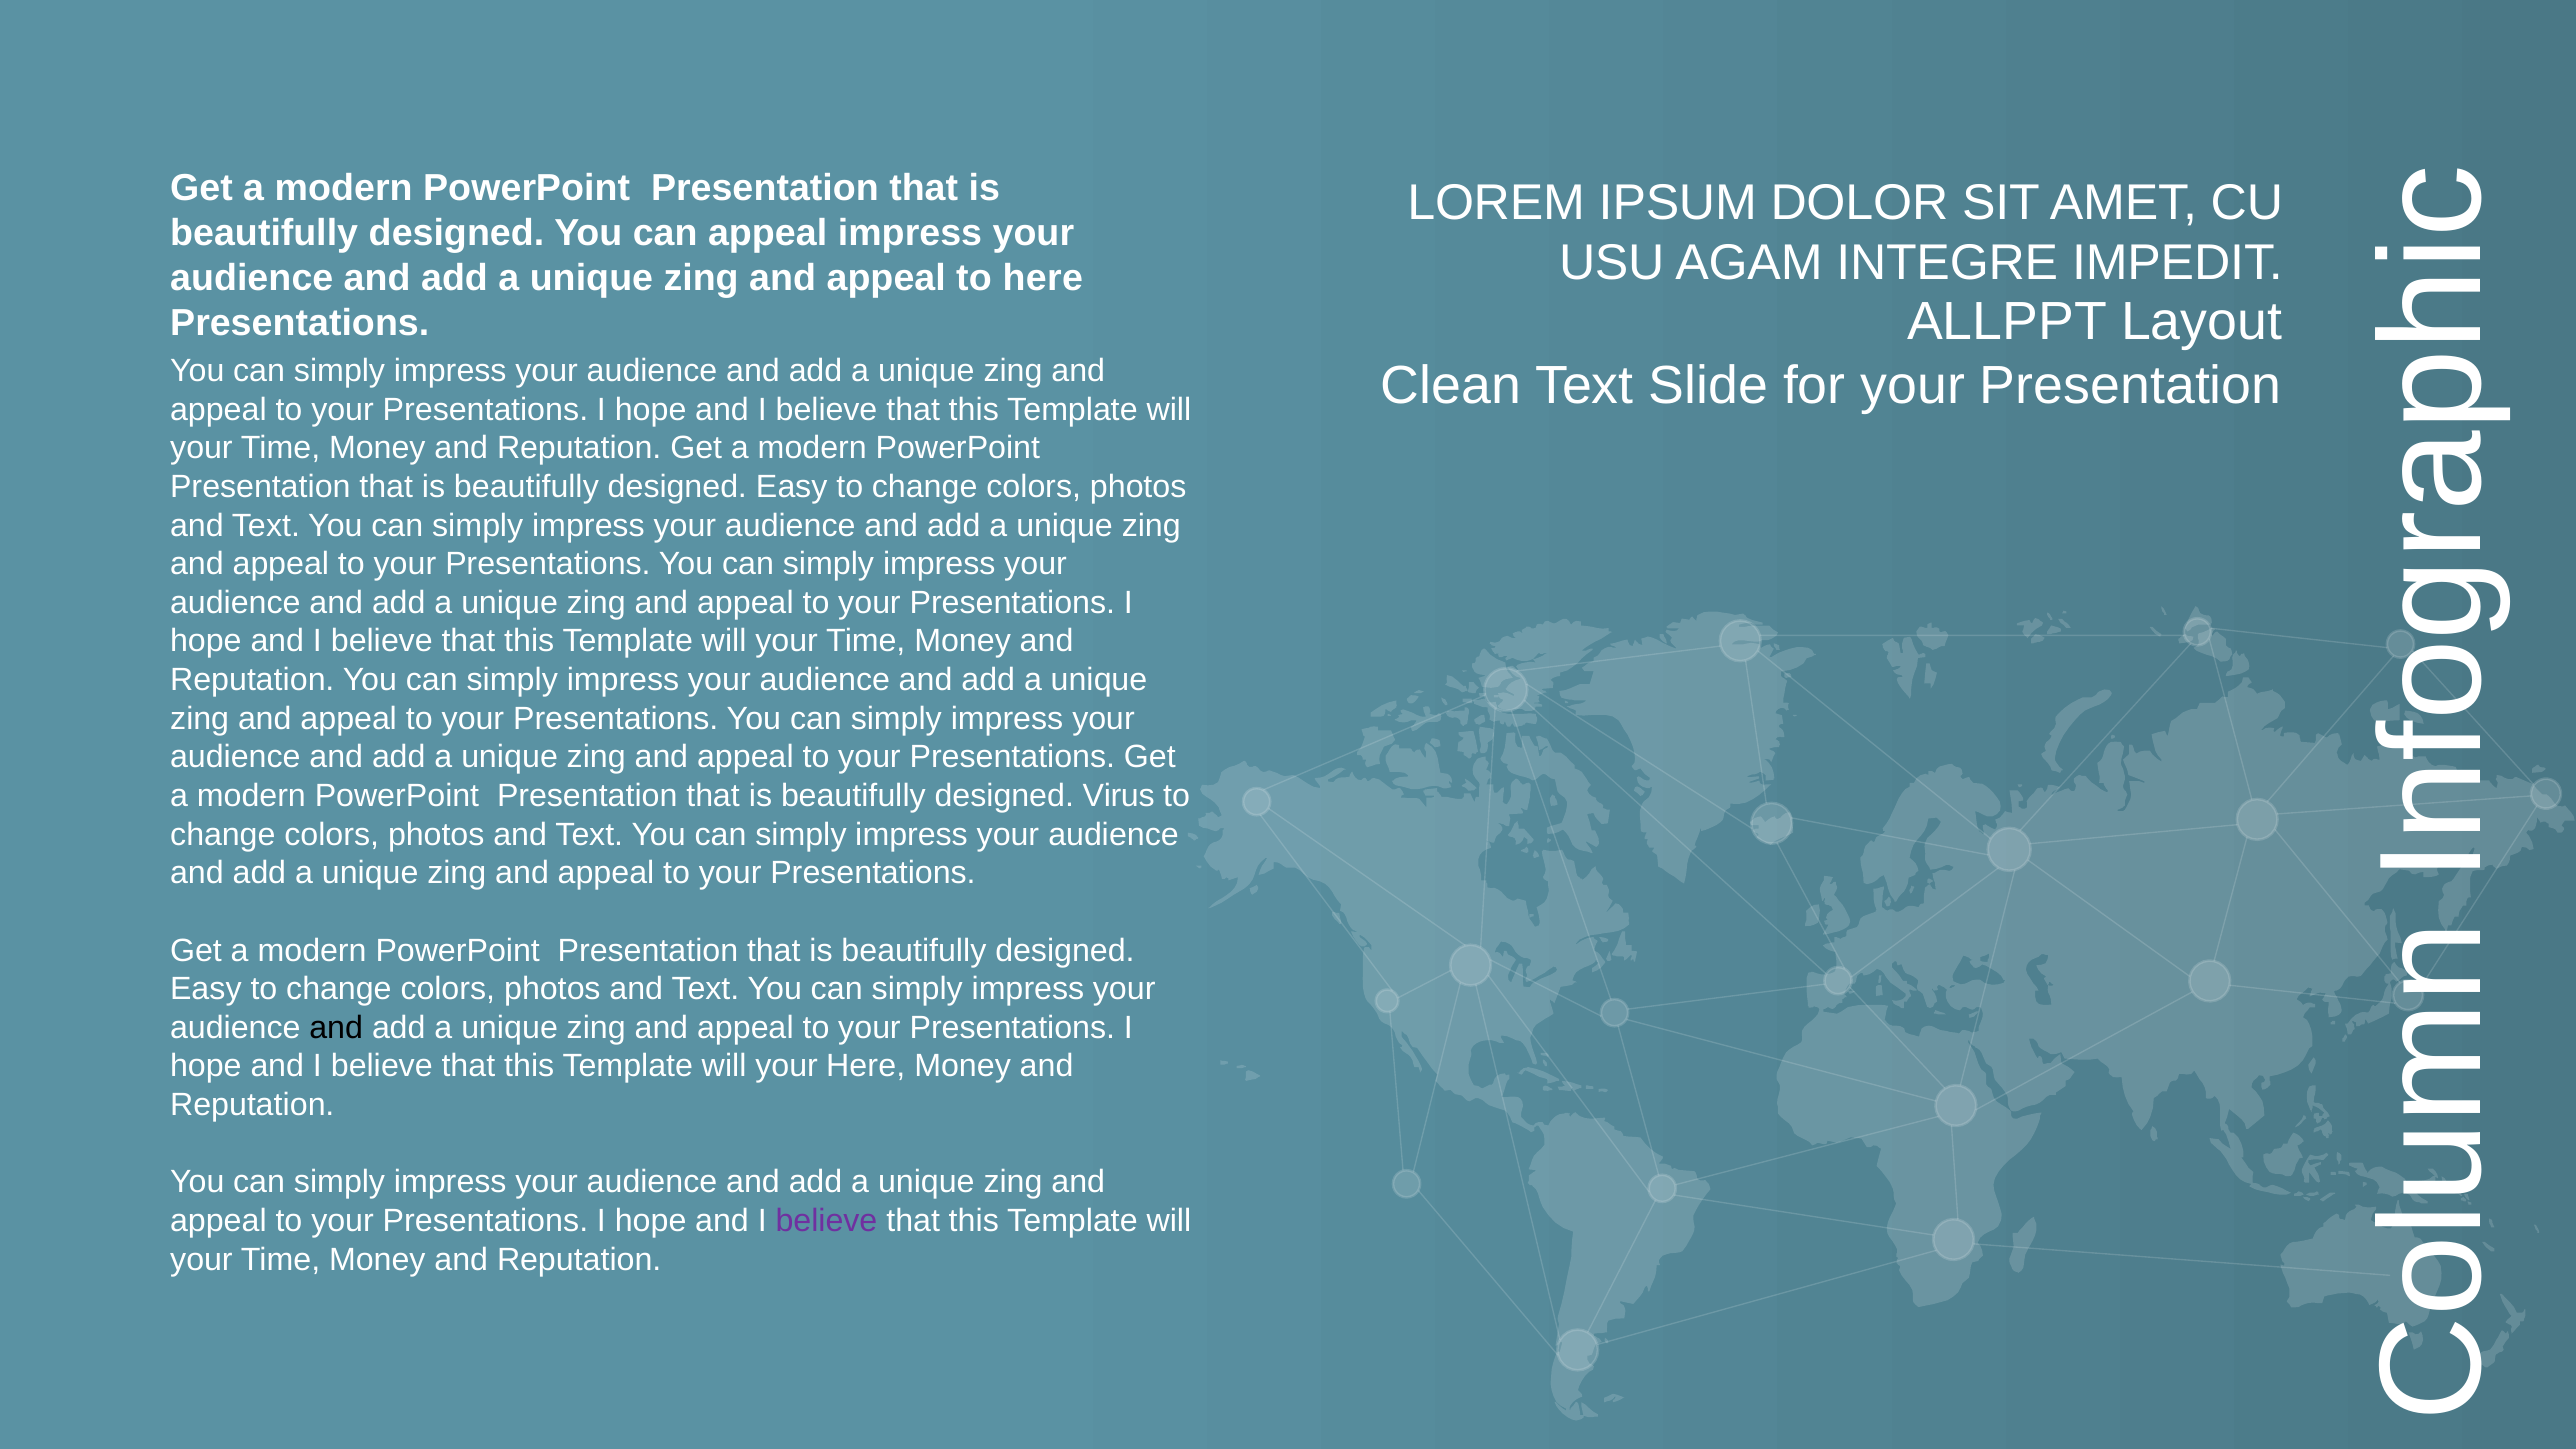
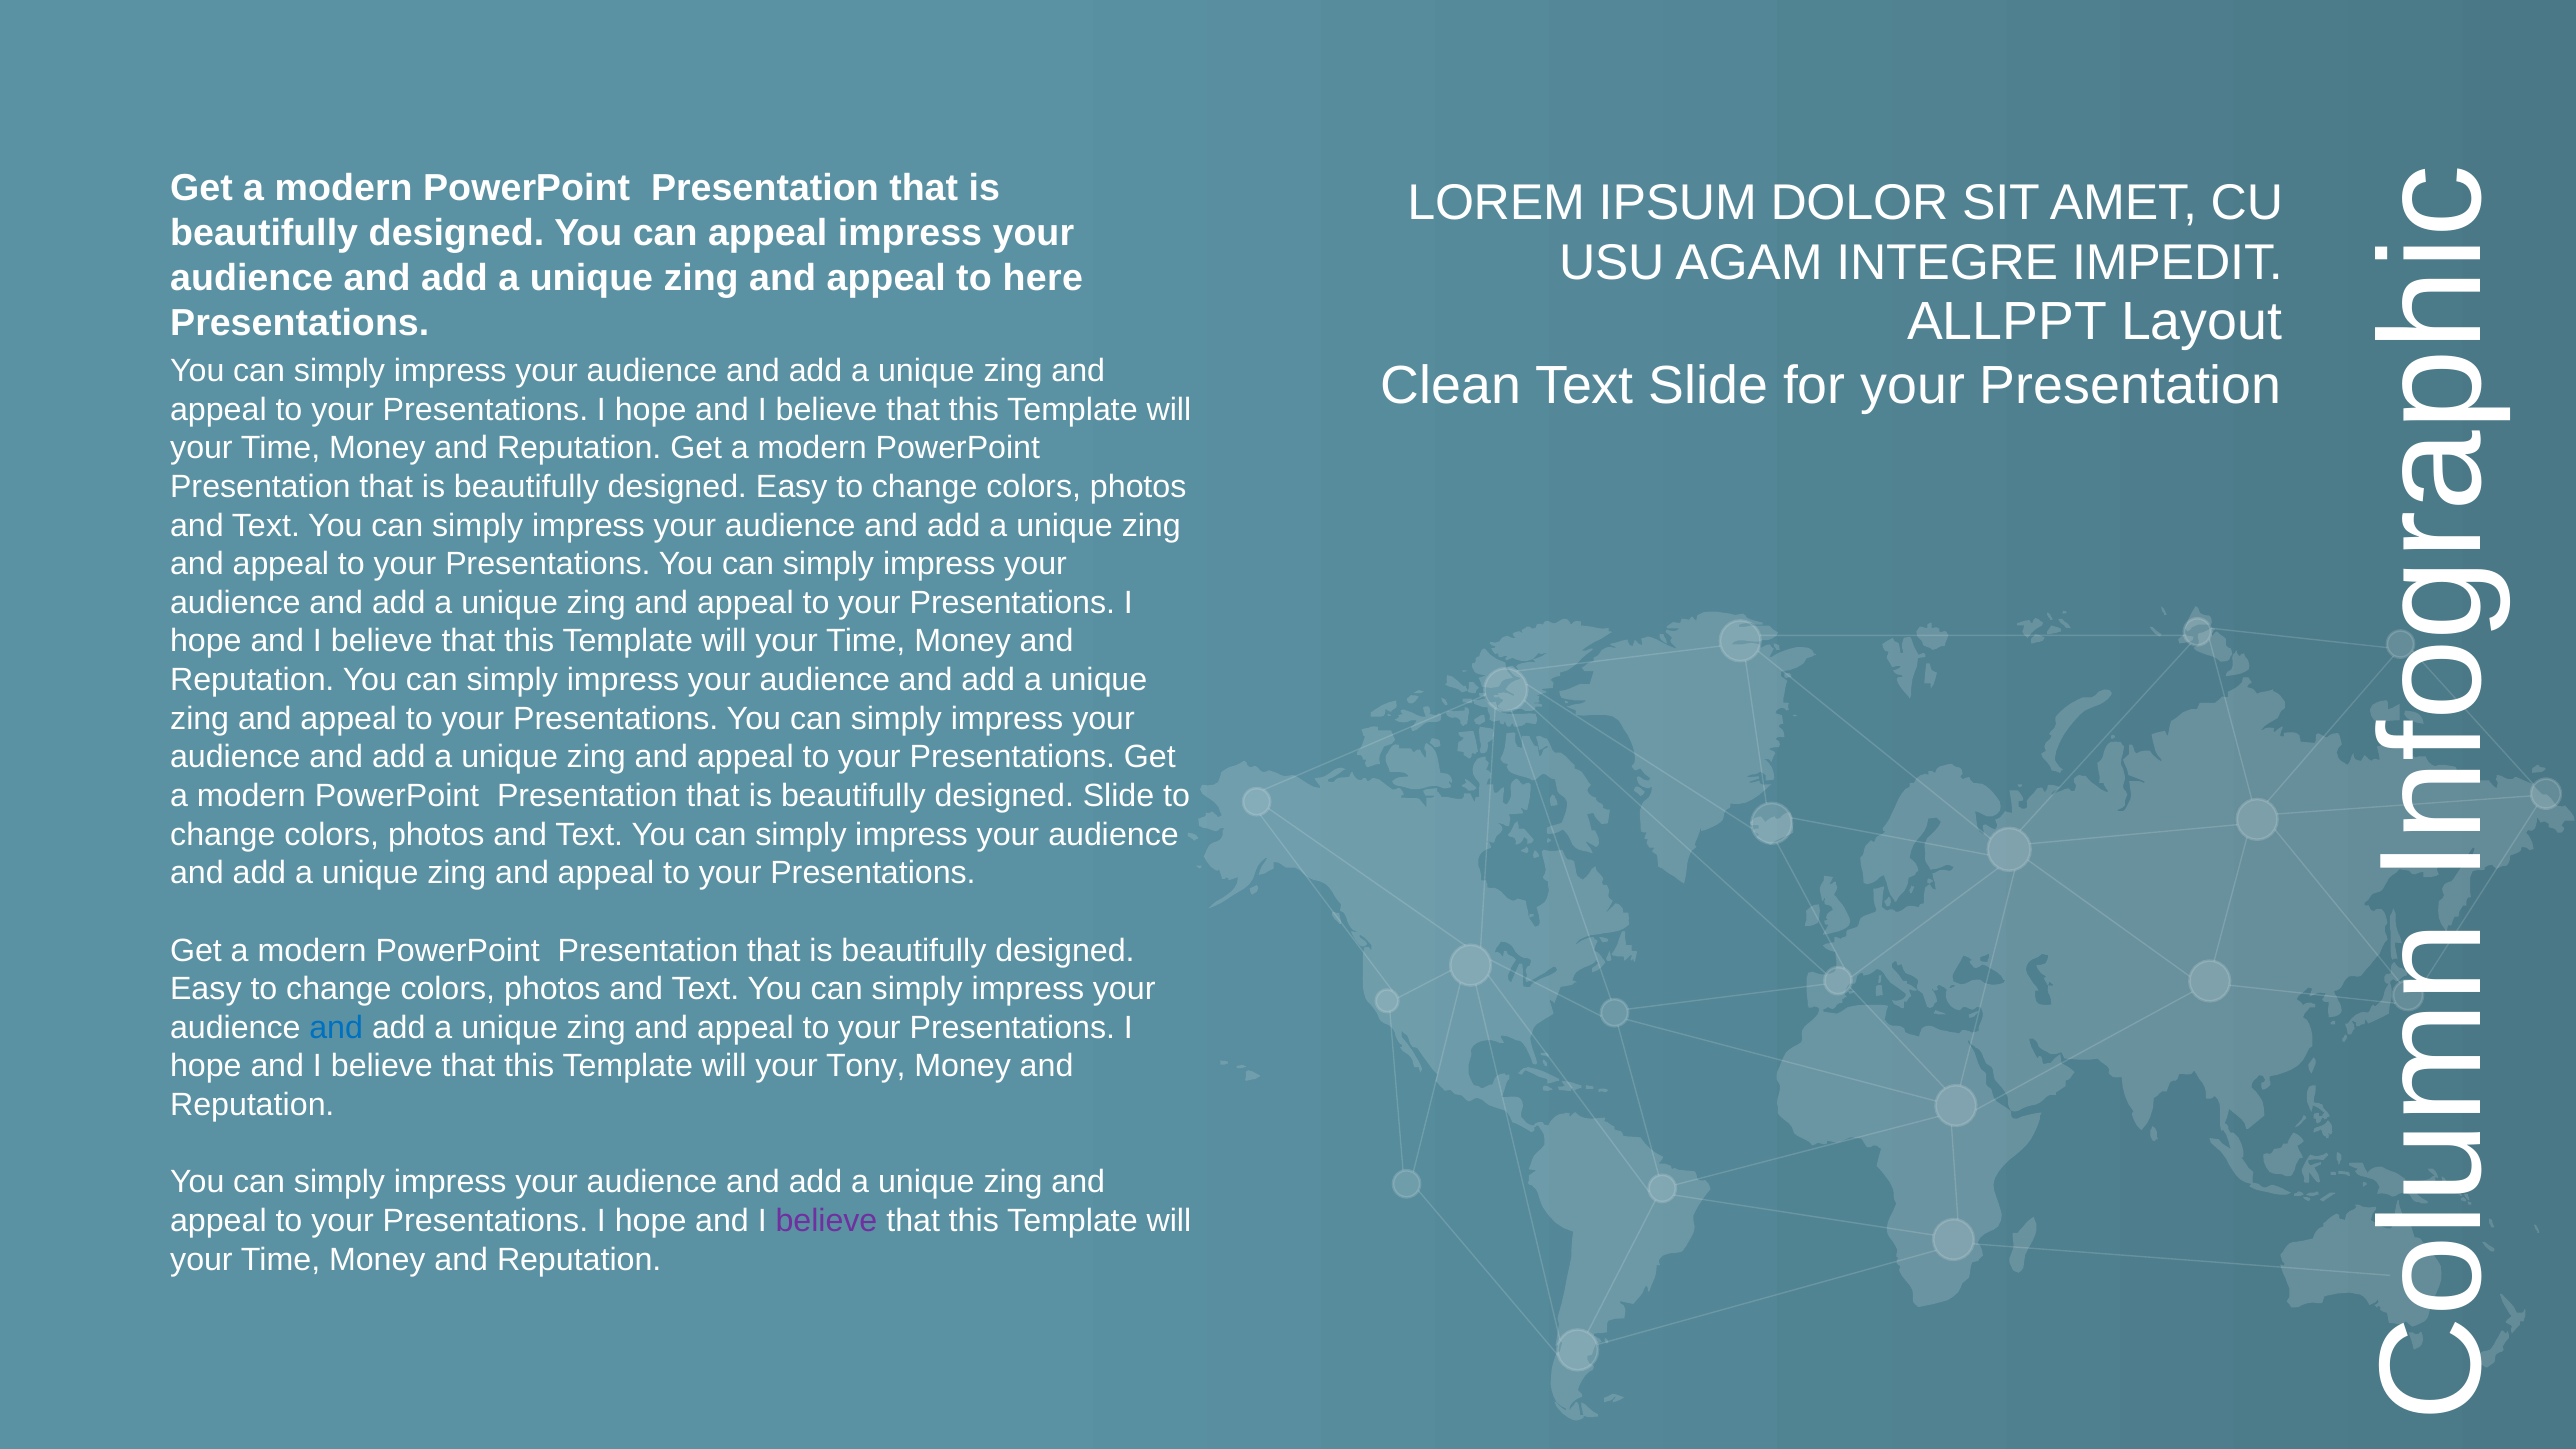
designed Virus: Virus -> Slide
and at (336, 1028) colour: black -> blue
your Here: Here -> Tony
